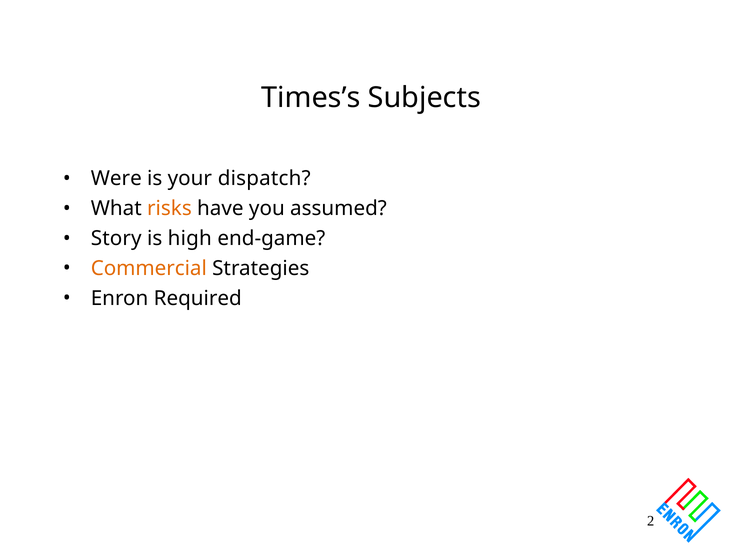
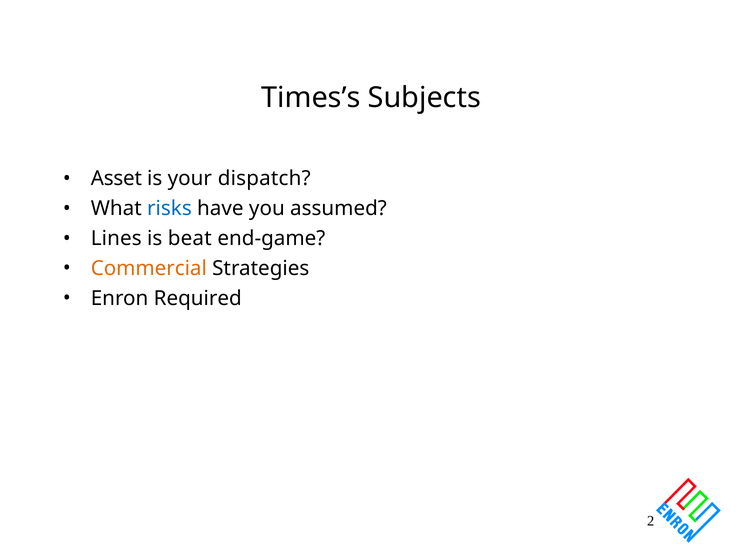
Were: Were -> Asset
risks colour: orange -> blue
Story: Story -> Lines
high: high -> beat
